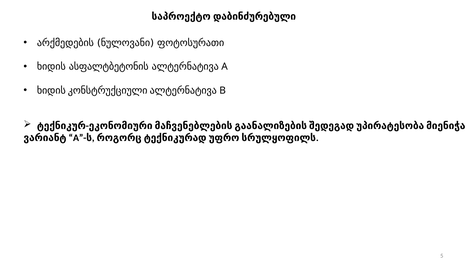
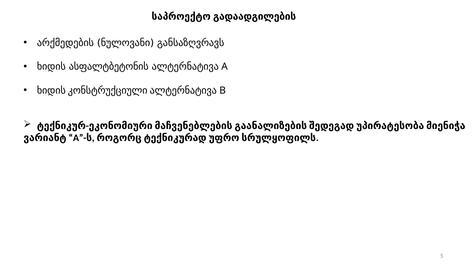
დაბინძურებული: დაბინძურებული -> გადაადგილების
ნულოვანი ფოტოსურათი: ფოტოსურათი -> განსაზღვრავს
